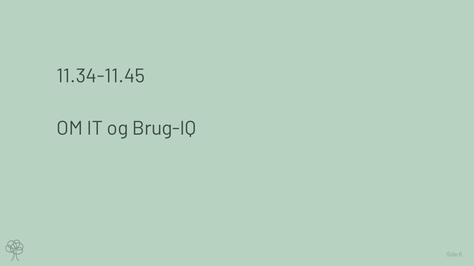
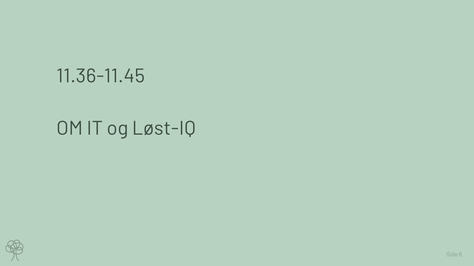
11.34-11.45: 11.34-11.45 -> 11.36-11.45
Brug-IQ: Brug-IQ -> Løst-IQ
